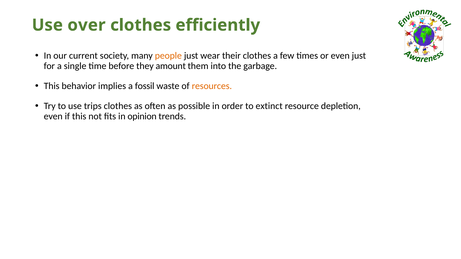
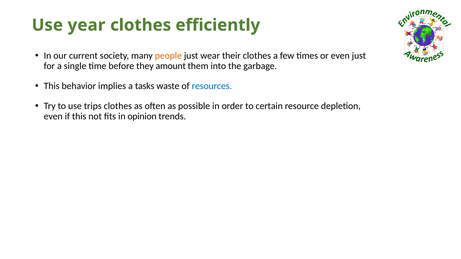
over: over -> year
fossil: fossil -> tasks
resources colour: orange -> blue
extinct: extinct -> certain
